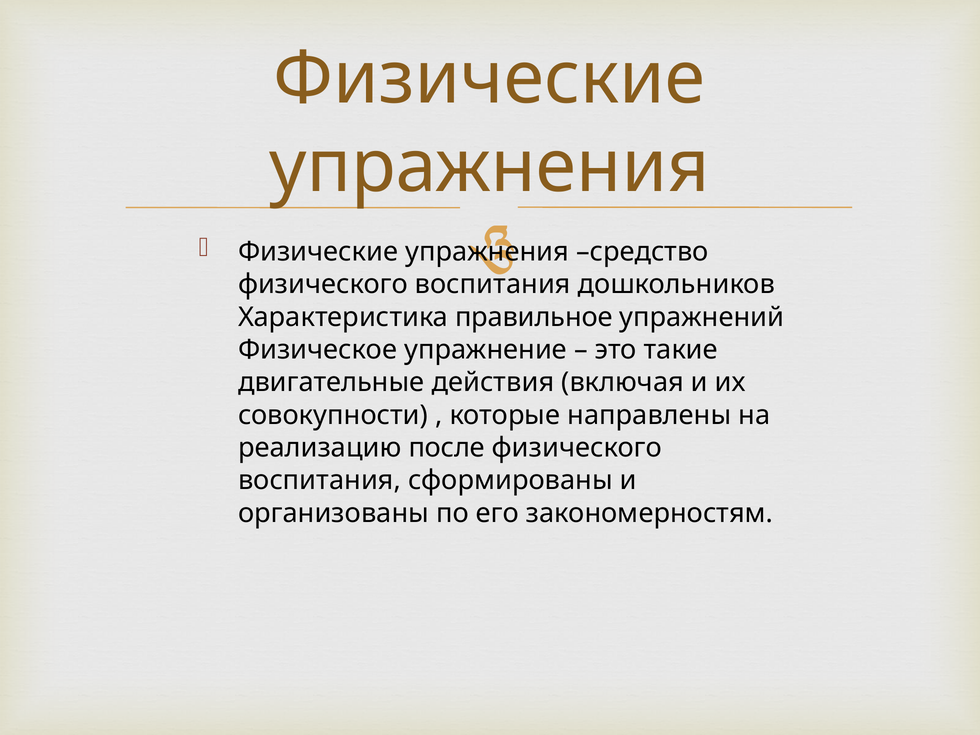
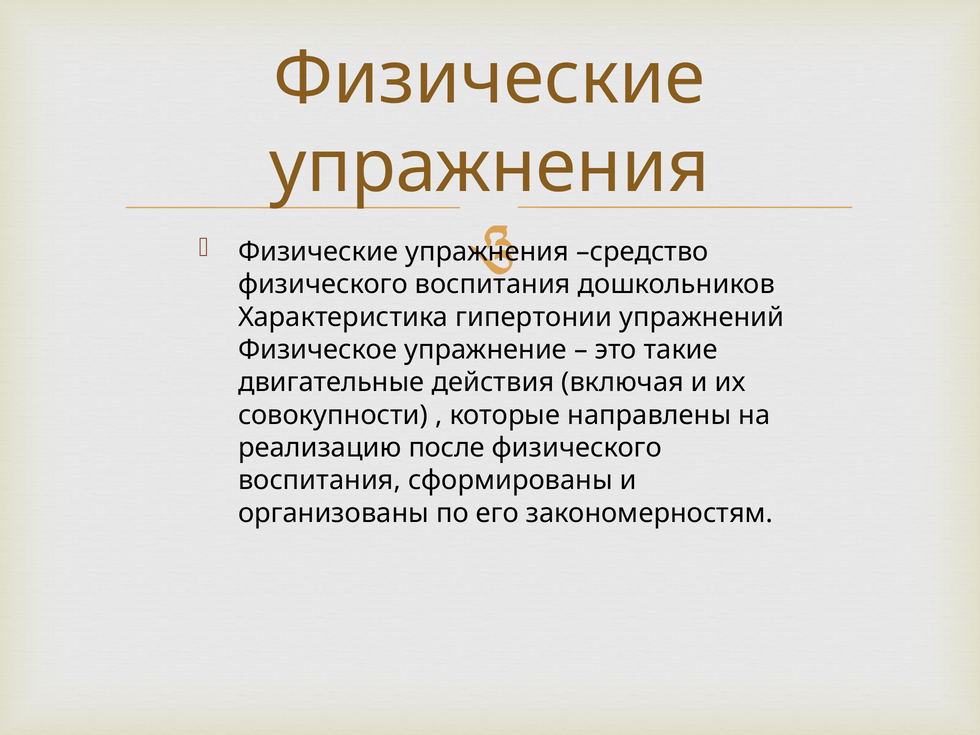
правильное: правильное -> гипертонии
